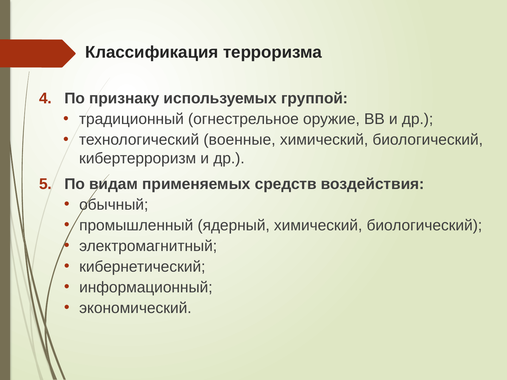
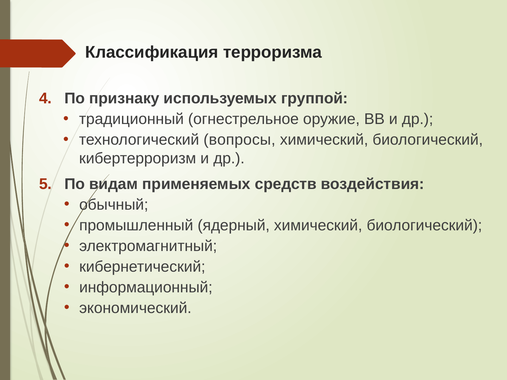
военные: военные -> вопросы
